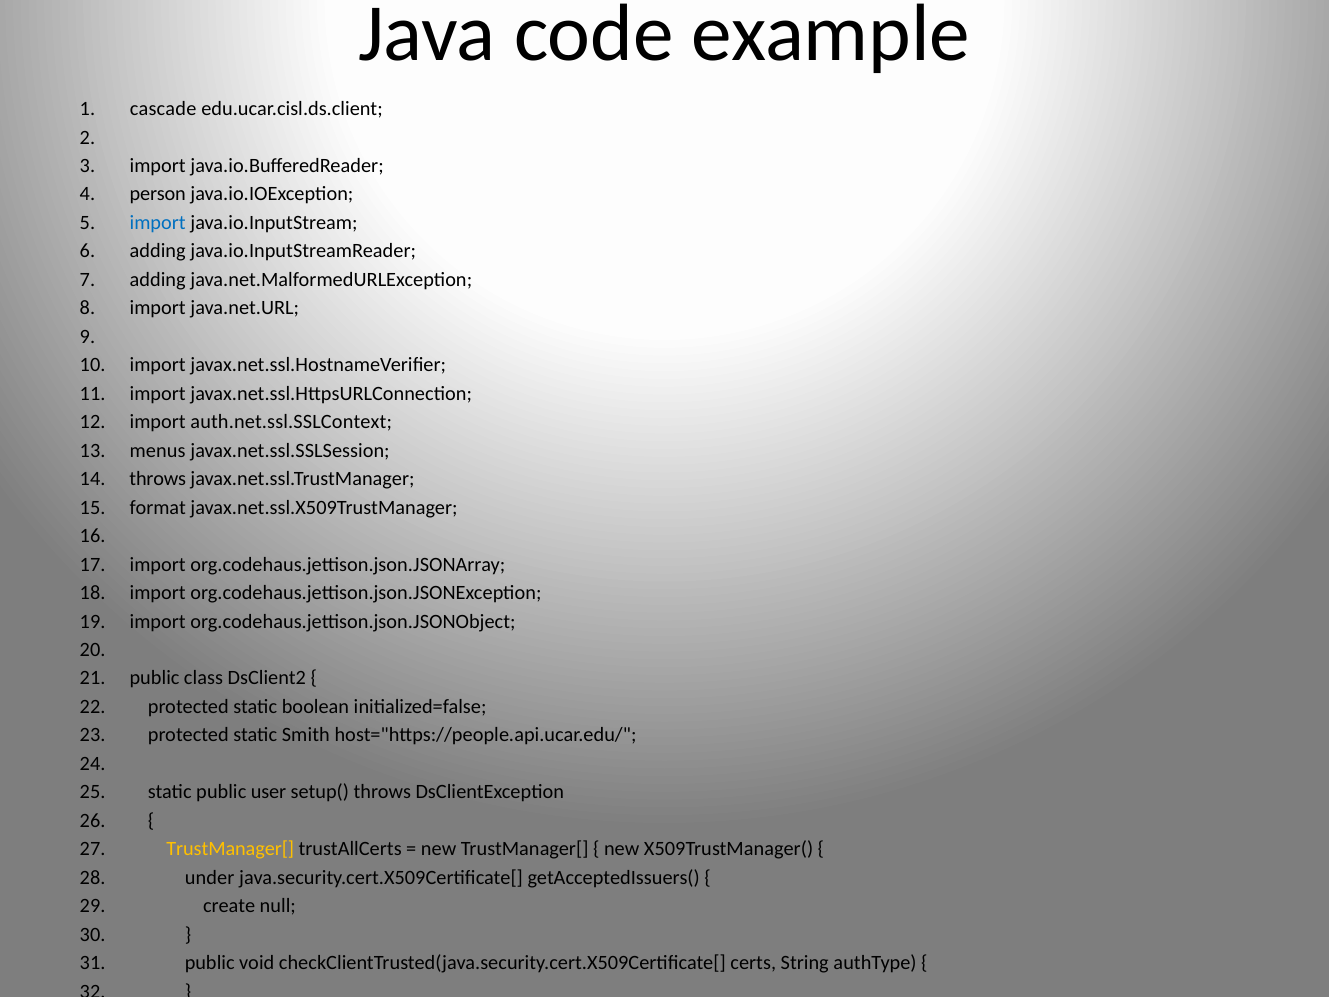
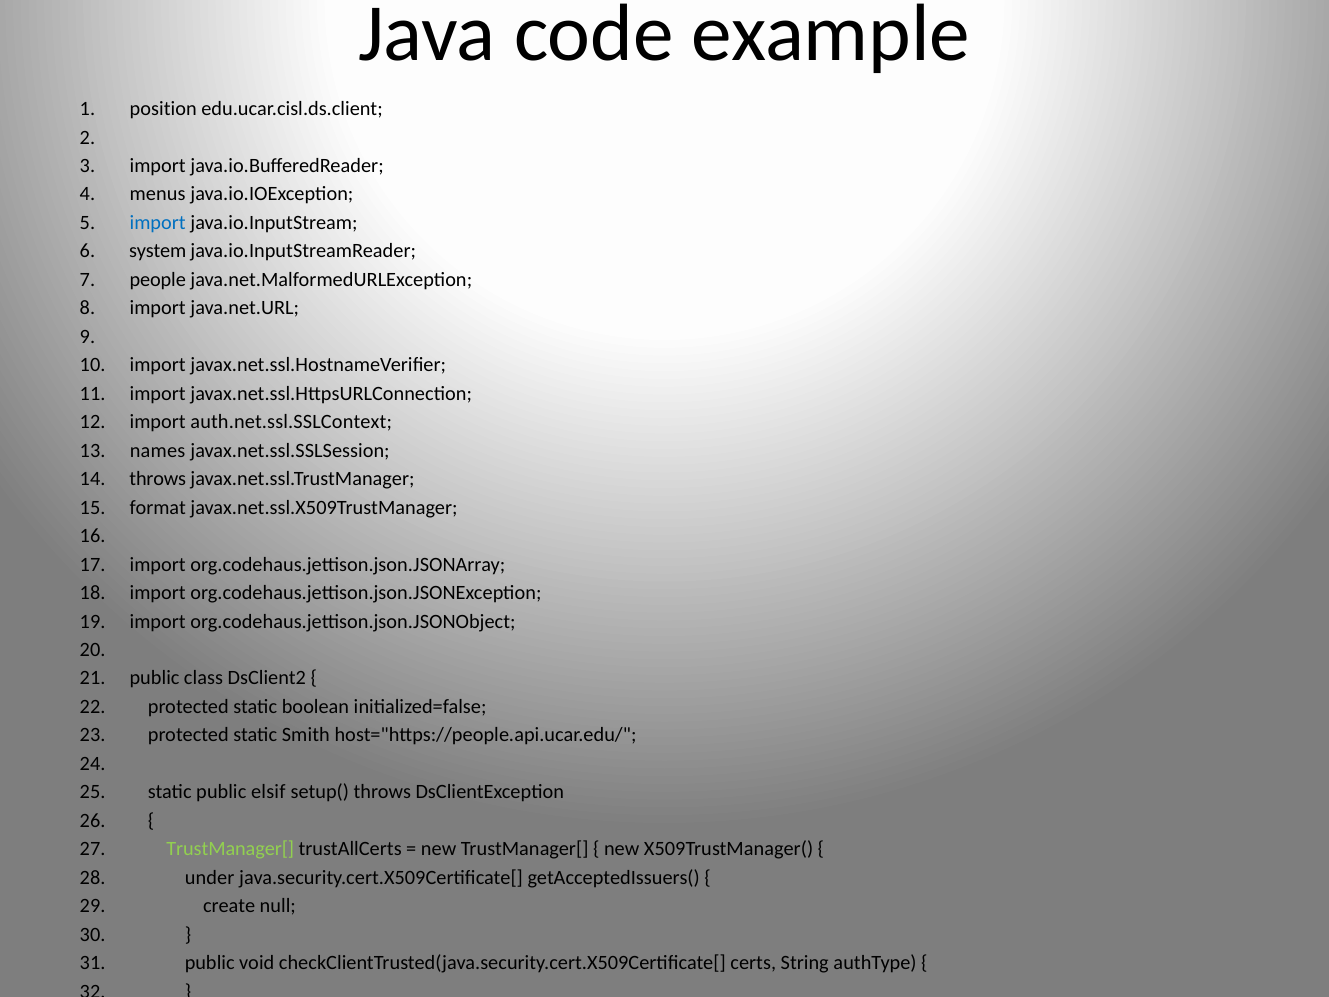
cascade: cascade -> position
person: person -> menus
adding at (158, 251): adding -> system
adding at (158, 280): adding -> people
menus: menus -> names
user: user -> elsif
TrustManager[ at (230, 849) colour: yellow -> light green
